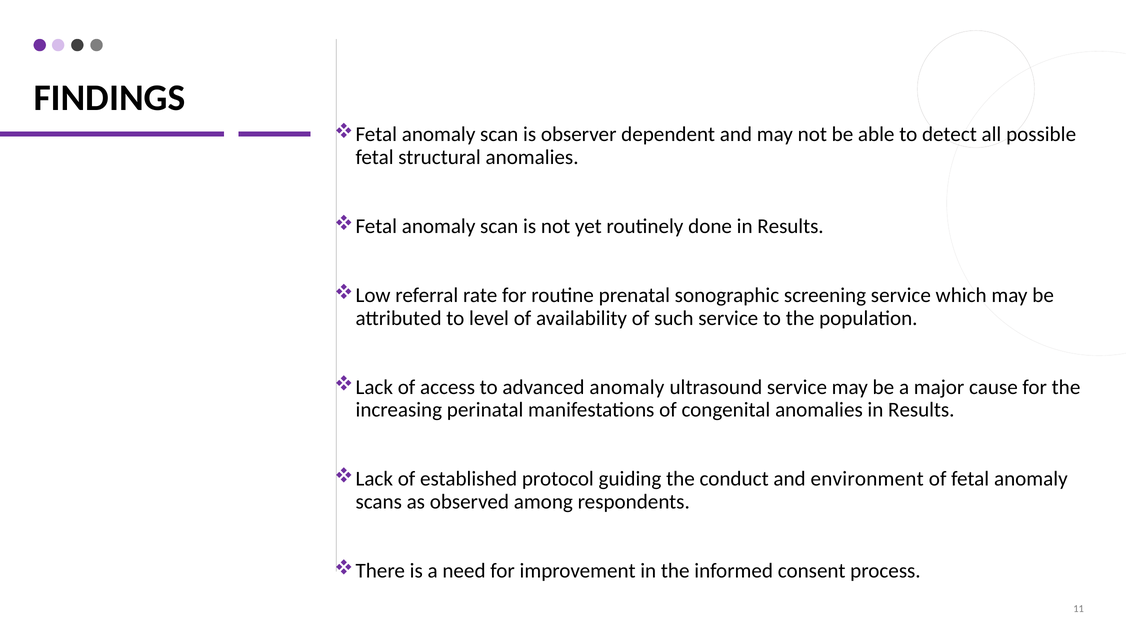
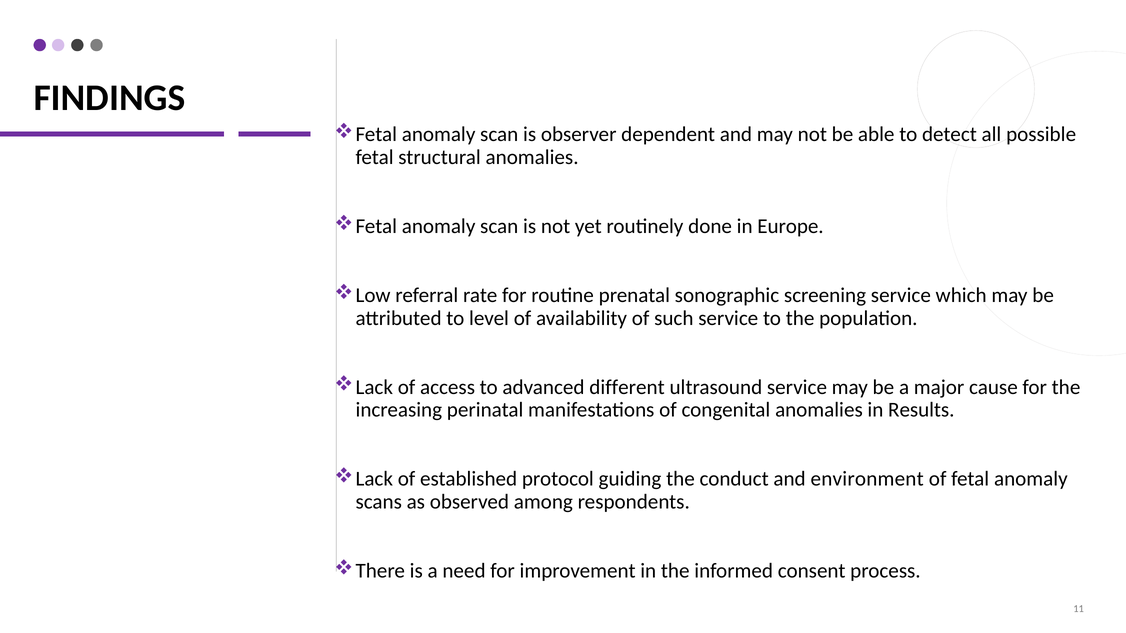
done in Results: Results -> Europe
advanced anomaly: anomaly -> different
